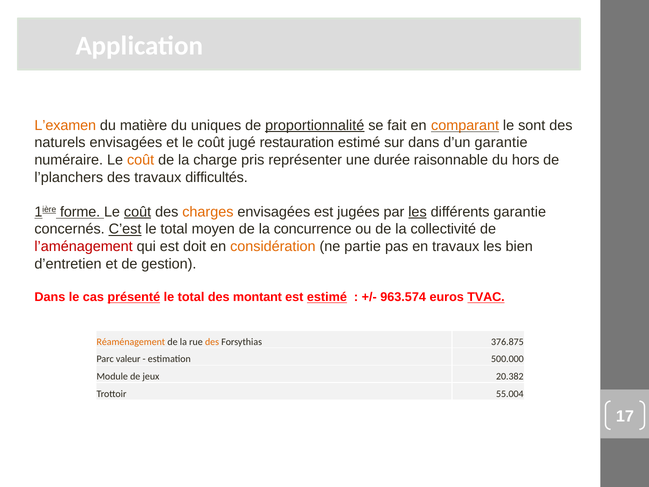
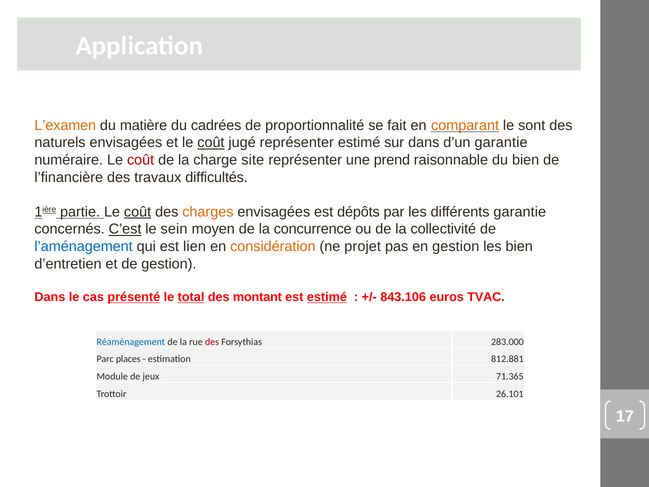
uniques: uniques -> cadrées
proportionnalité underline: present -> none
coût at (211, 143) underline: none -> present
jugé restauration: restauration -> représenter
coût at (141, 160) colour: orange -> red
pris: pris -> site
durée: durée -> prend
du hors: hors -> bien
l’planchers: l’planchers -> l’financière
forme: forme -> partie
jugées: jugées -> dépôts
les at (417, 212) underline: present -> none
total at (174, 229): total -> sein
l’aménagement colour: red -> blue
doit: doit -> lien
partie: partie -> projet
en travaux: travaux -> gestion
total at (191, 297) underline: none -> present
963.574: 963.574 -> 843.106
TVAC underline: present -> none
Réaménagement colour: orange -> blue
des at (212, 342) colour: orange -> red
376.875: 376.875 -> 283.000
valeur: valeur -> places
500.000: 500.000 -> 812.881
20.382: 20.382 -> 71.365
55.004: 55.004 -> 26.101
